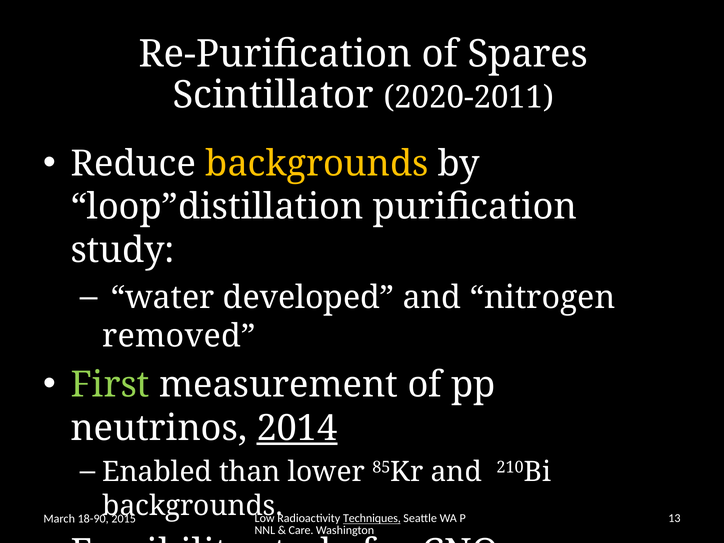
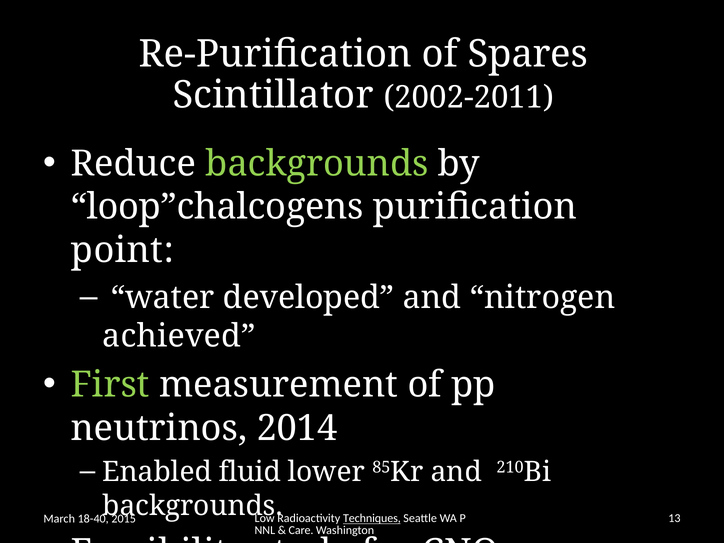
2020-2011: 2020-2011 -> 2002-2011
backgrounds at (317, 164) colour: yellow -> light green
loop”distillation: loop”distillation -> loop”chalcogens
study at (123, 250): study -> point
removed: removed -> achieved
2014 underline: present -> none
than: than -> fluid
18-90: 18-90 -> 18-40
